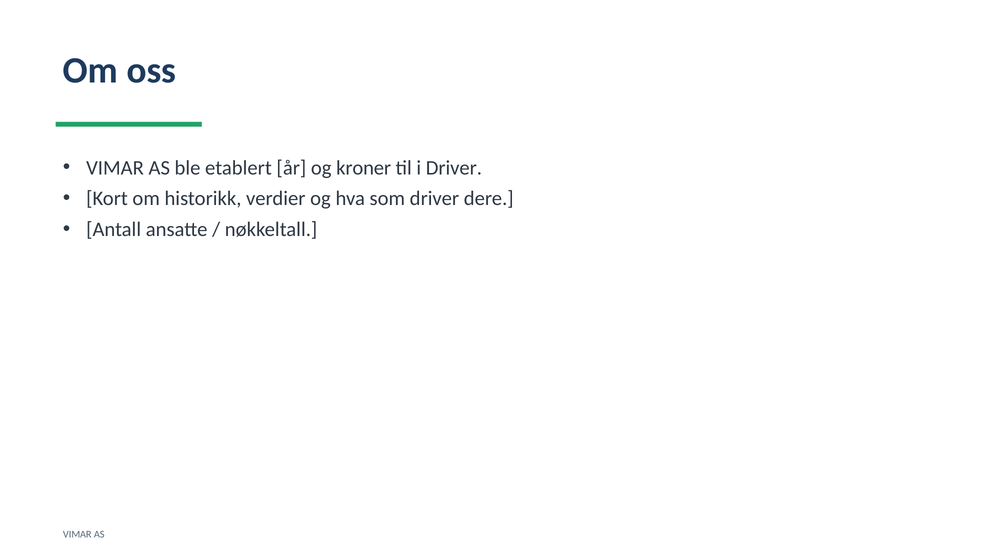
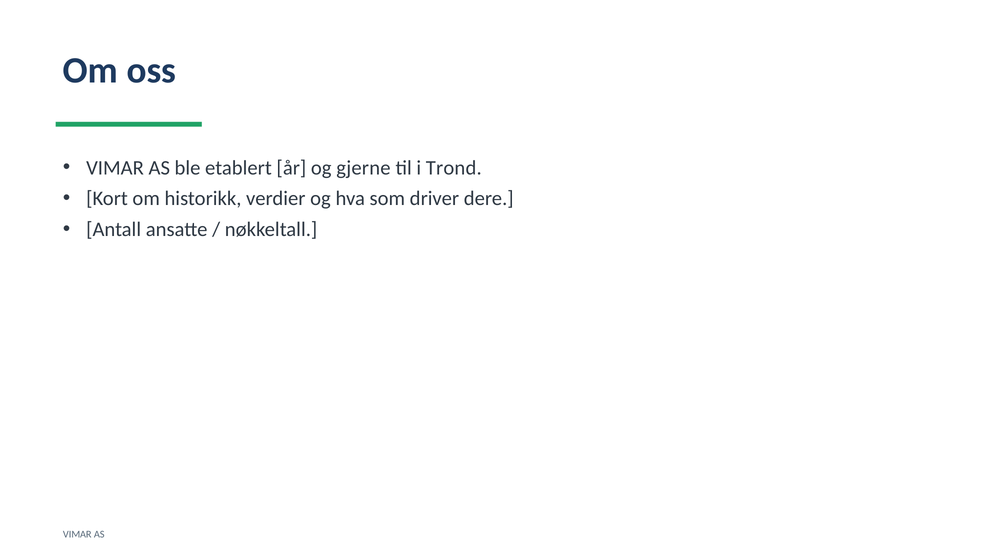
kroner: kroner -> gjerne
i Driver: Driver -> Trond
